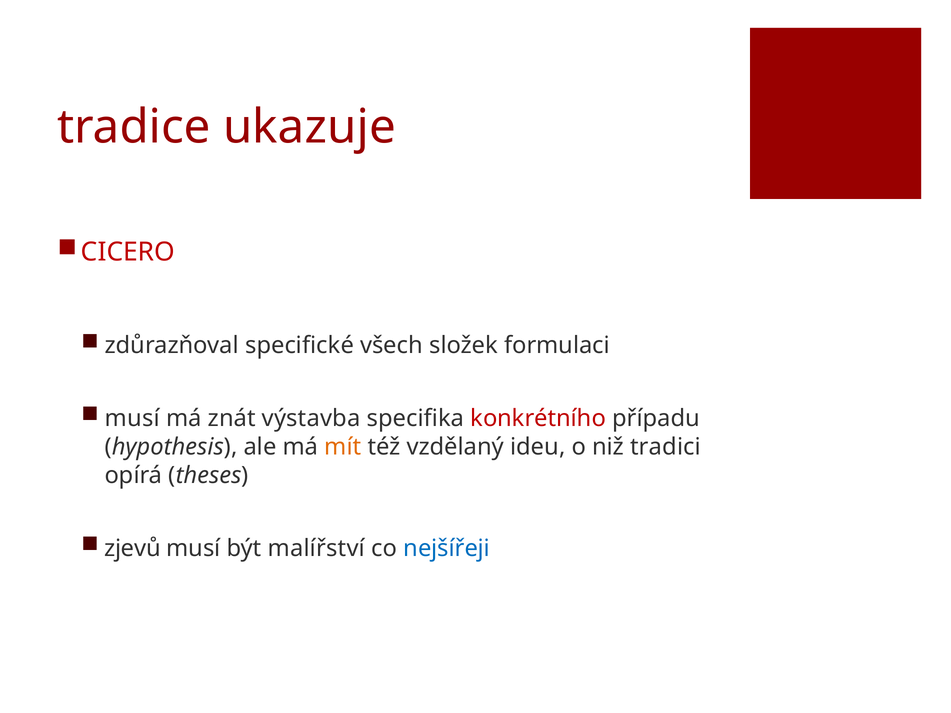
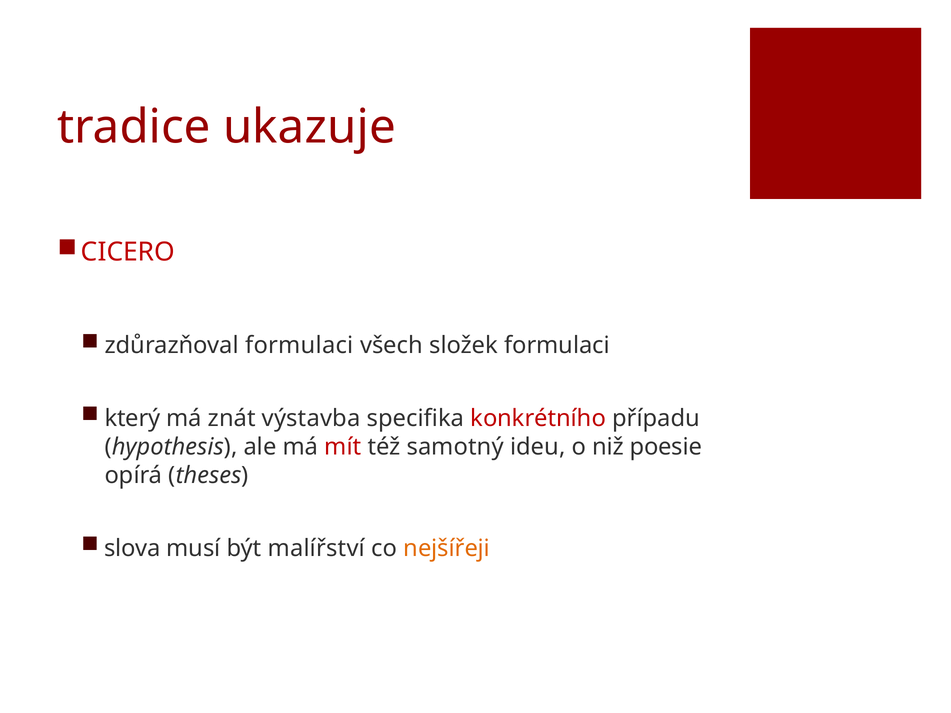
zdůrazňoval specifické: specifické -> formulaci
musí at (132, 419): musí -> který
mít colour: orange -> red
vzdělaný: vzdělaný -> samotný
tradici: tradici -> poesie
zjevů: zjevů -> slova
nejšířeji colour: blue -> orange
